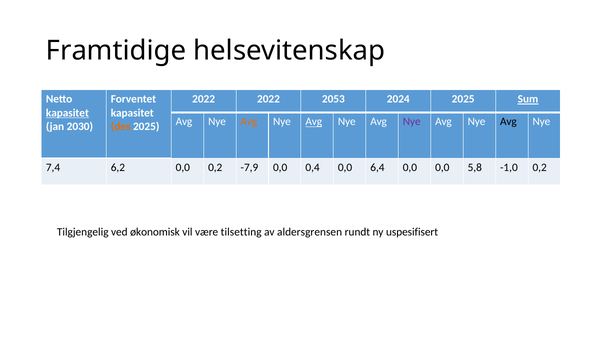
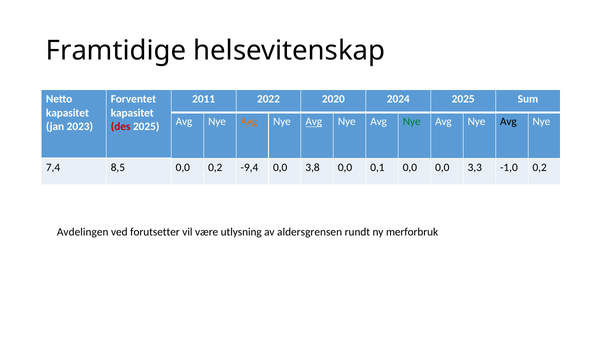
2022 at (204, 99): 2022 -> 2011
2053: 2053 -> 2020
Sum underline: present -> none
kapasitet at (67, 113) underline: present -> none
Nye at (412, 122) colour: purple -> green
2030: 2030 -> 2023
des colour: orange -> red
6,2: 6,2 -> 8,5
-7,9: -7,9 -> -9,4
0,4: 0,4 -> 3,8
6,4: 6,4 -> 0,1
5,8: 5,8 -> 3,3
Tilgjengelig: Tilgjengelig -> Avdelingen
økonomisk: økonomisk -> forutsetter
tilsetting: tilsetting -> utlysning
uspesifisert: uspesifisert -> merforbruk
